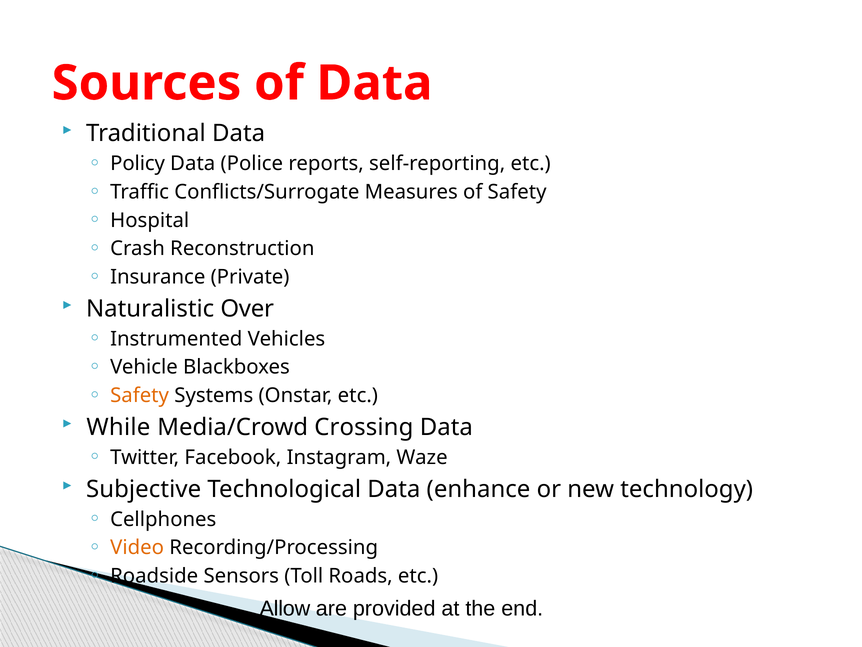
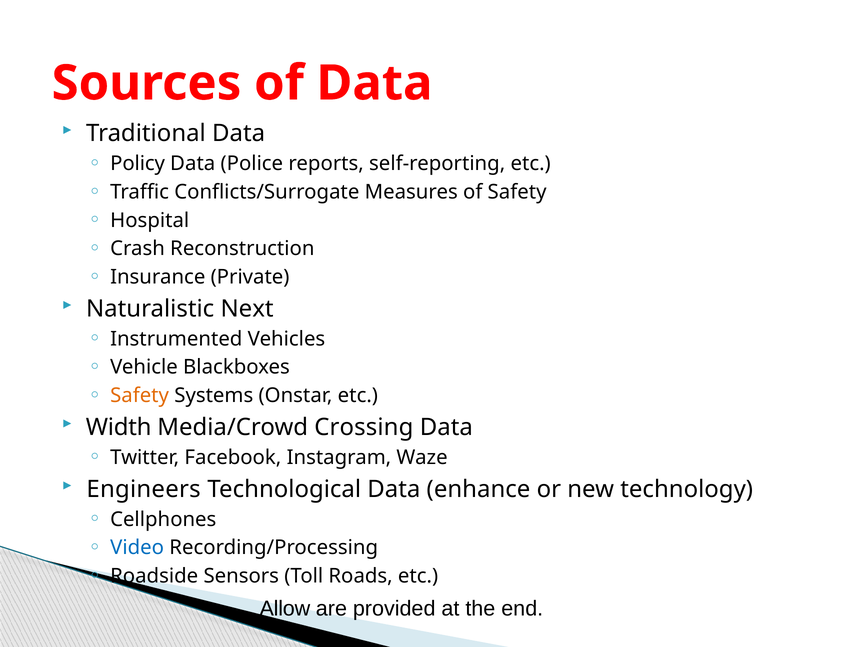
Over: Over -> Next
While: While -> Width
Subjective: Subjective -> Engineers
Video colour: orange -> blue
